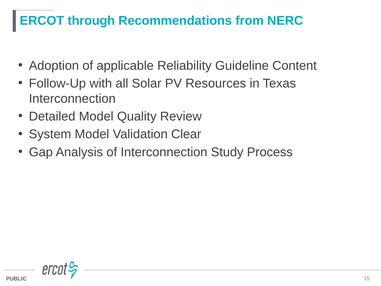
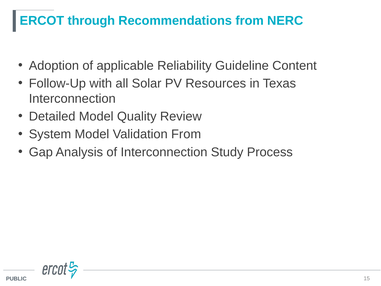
Validation Clear: Clear -> From
